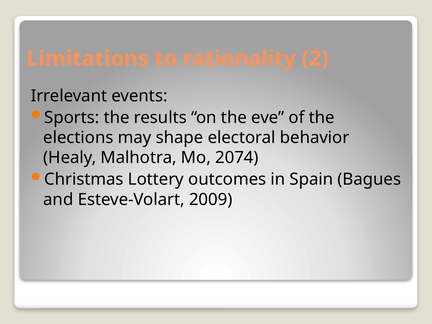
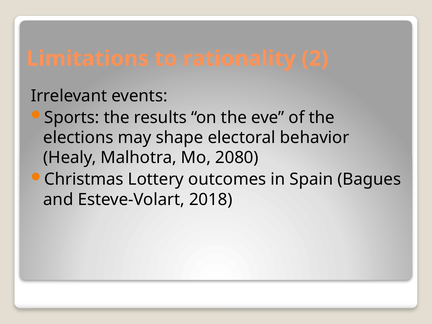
2074: 2074 -> 2080
2009: 2009 -> 2018
